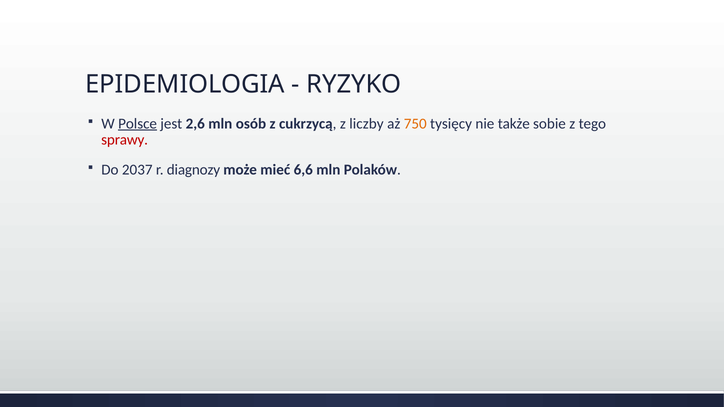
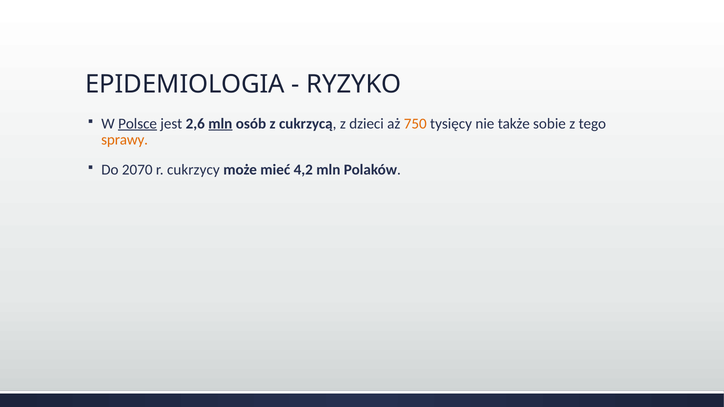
mln at (220, 124) underline: none -> present
liczby: liczby -> dzieci
sprawy colour: red -> orange
2037: 2037 -> 2070
diagnozy: diagnozy -> cukrzycy
6,6: 6,6 -> 4,2
